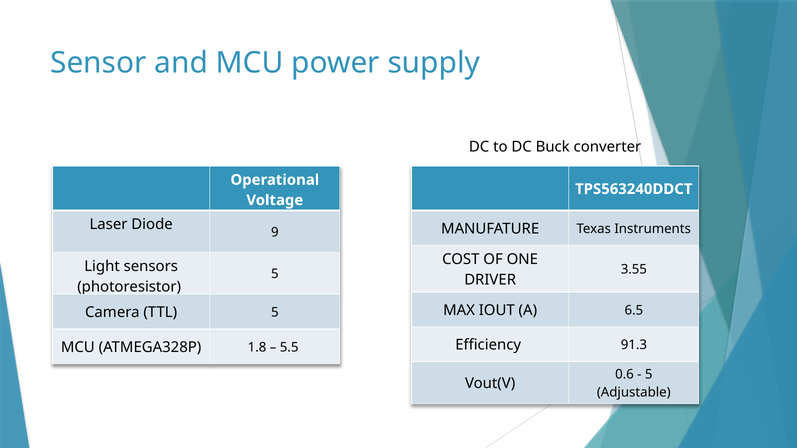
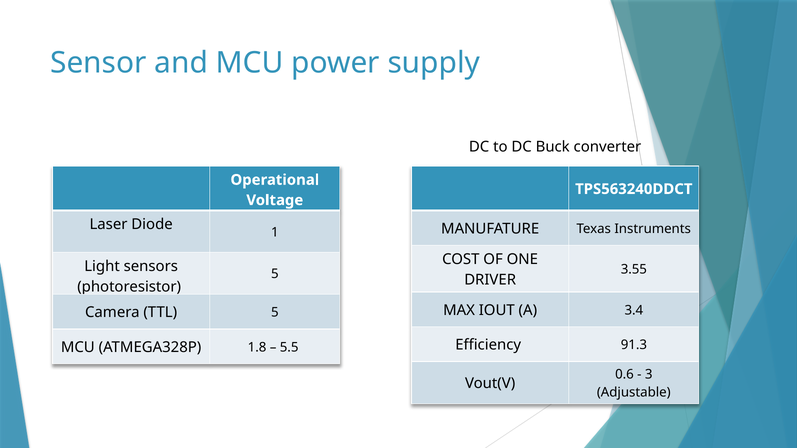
9: 9 -> 1
6.5: 6.5 -> 3.4
5 at (649, 375): 5 -> 3
